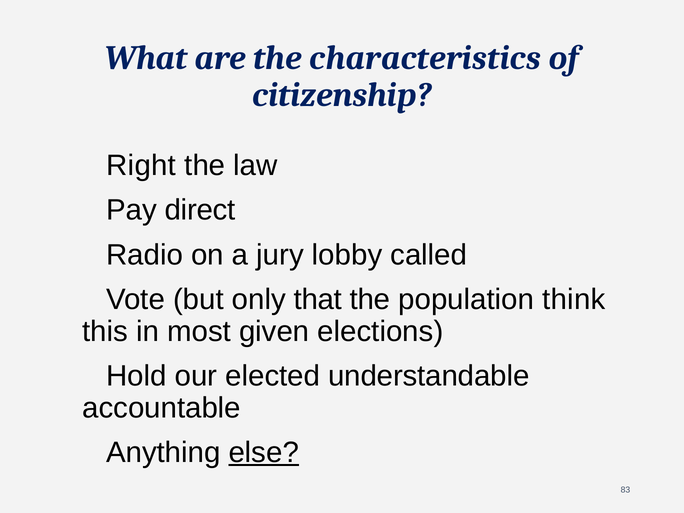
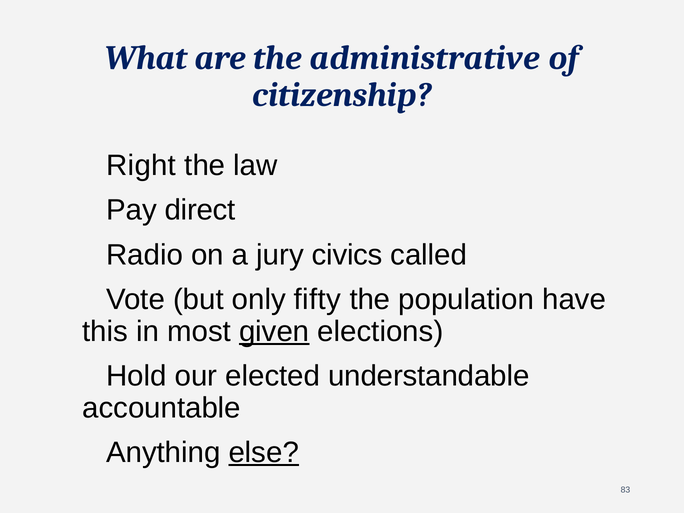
characteristics: characteristics -> administrative
lobby: lobby -> civics
that: that -> fifty
think: think -> have
given underline: none -> present
